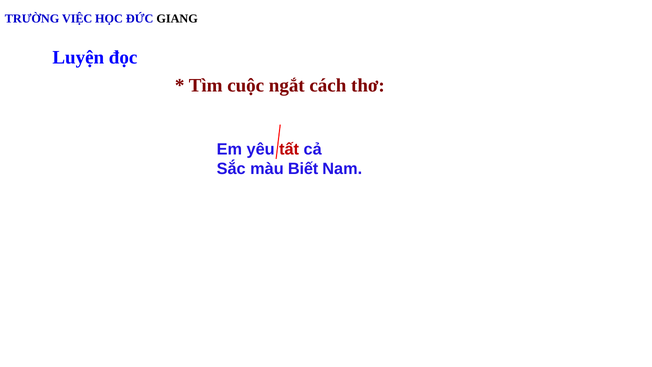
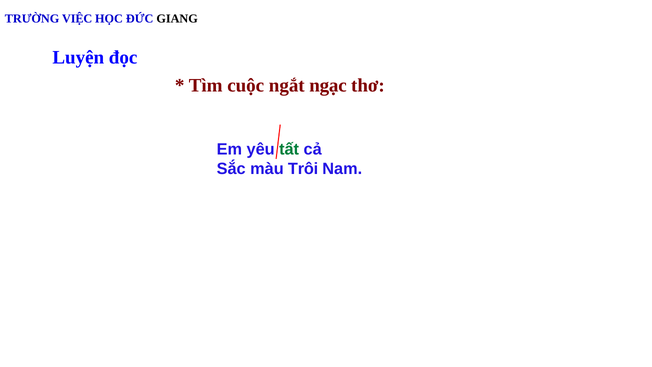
cách: cách -> ngạc
tất colour: red -> green
Biết: Biết -> Trôi
